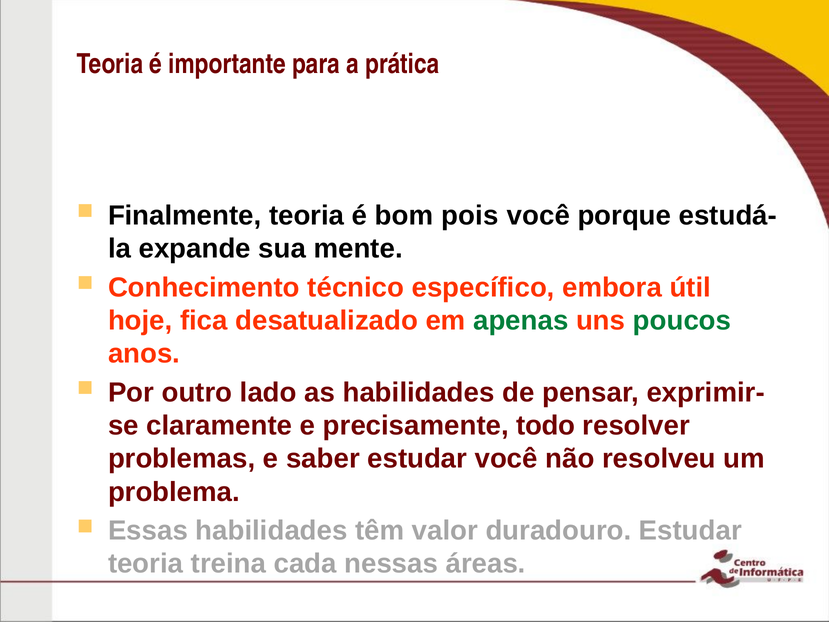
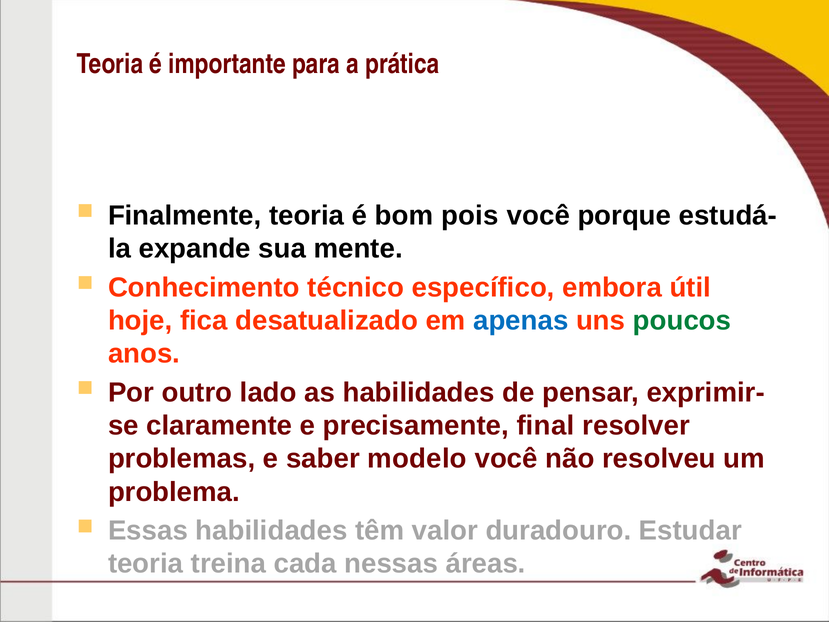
apenas colour: green -> blue
todo: todo -> final
saber estudar: estudar -> modelo
